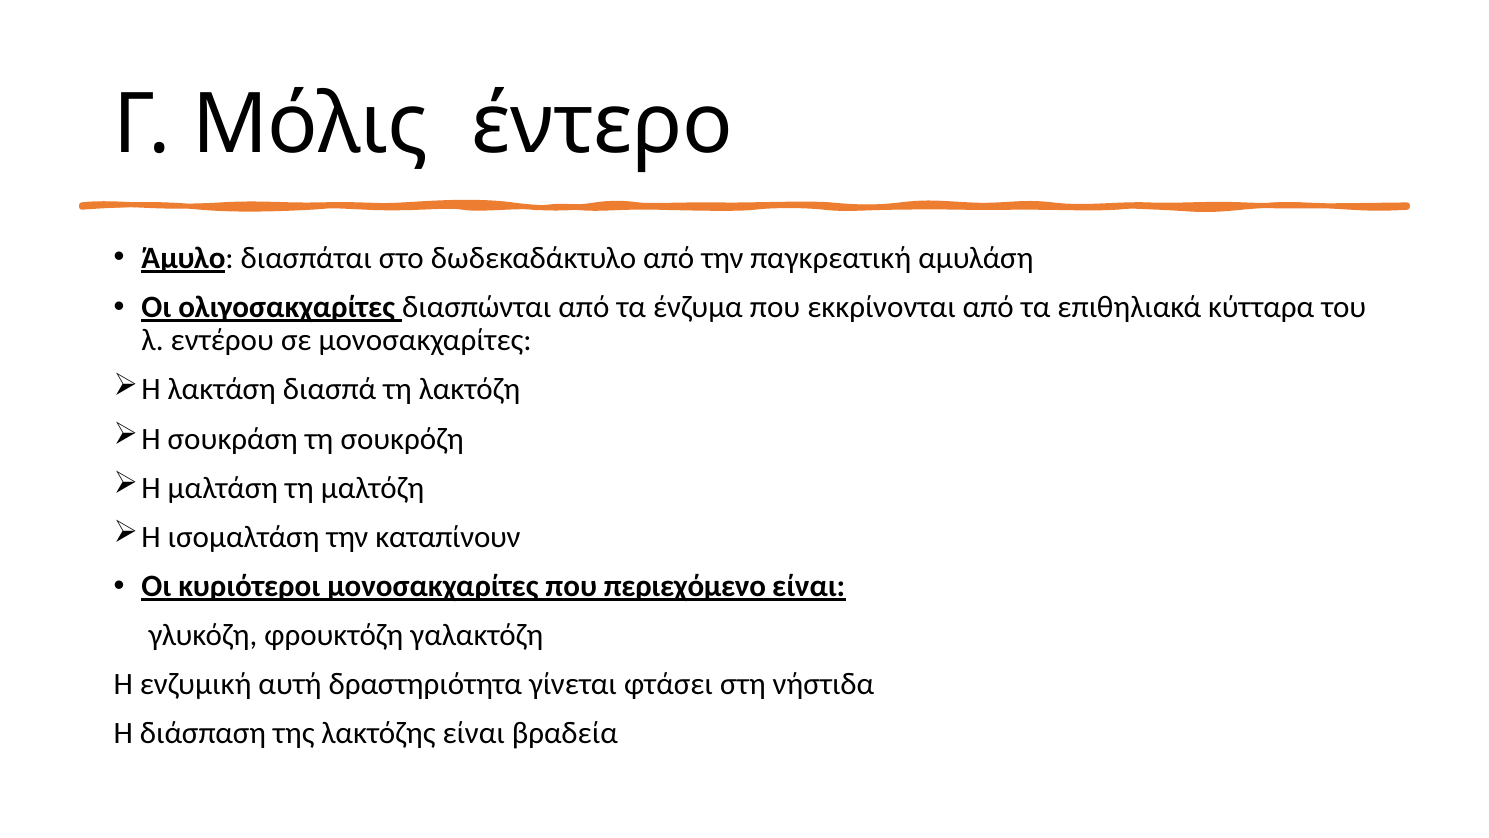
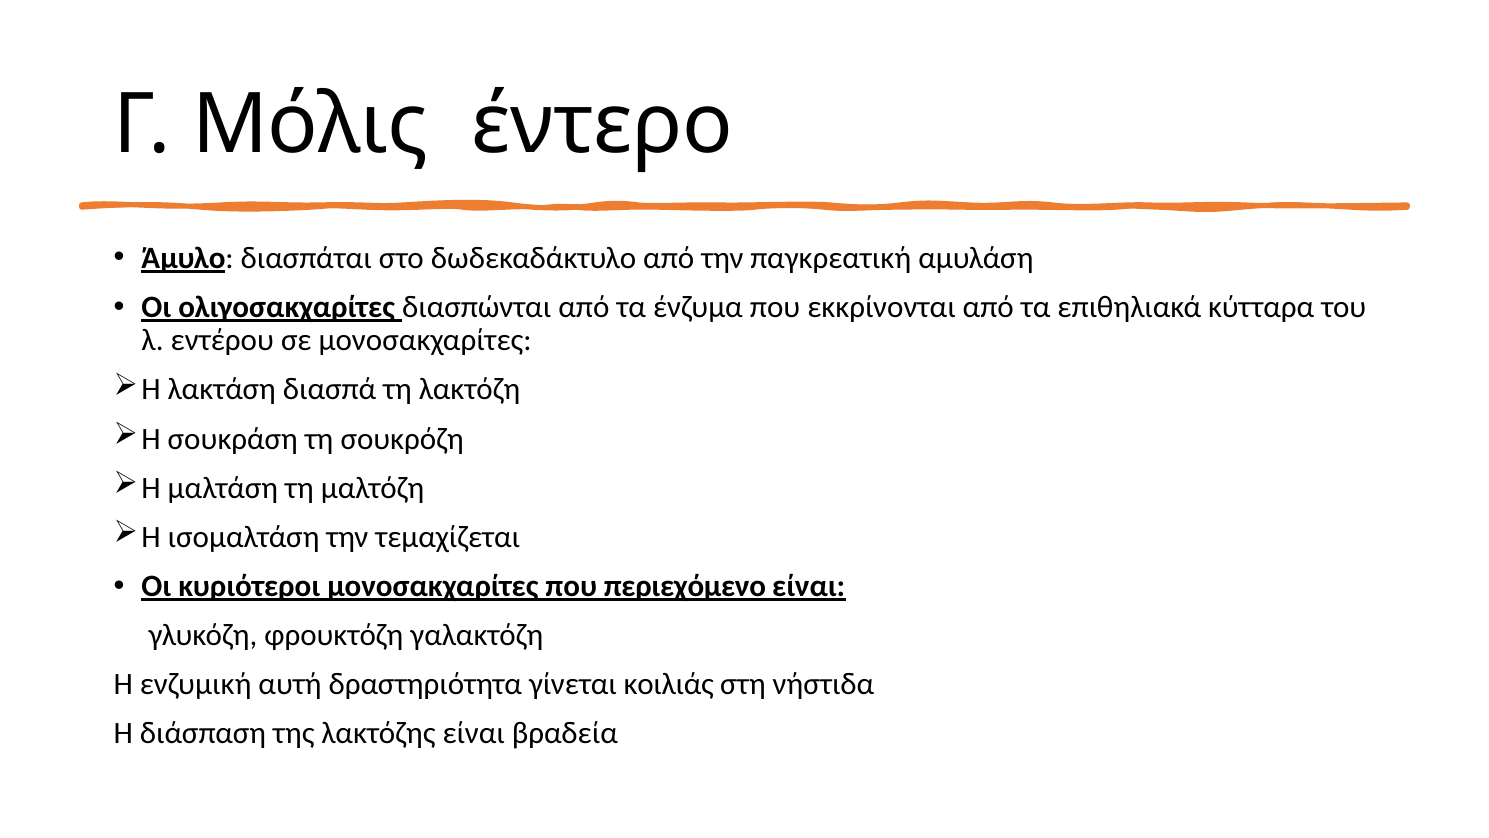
καταπίνουν: καταπίνουν -> τεμαχίζεται
φτάσει: φτάσει -> κοιλιάς
